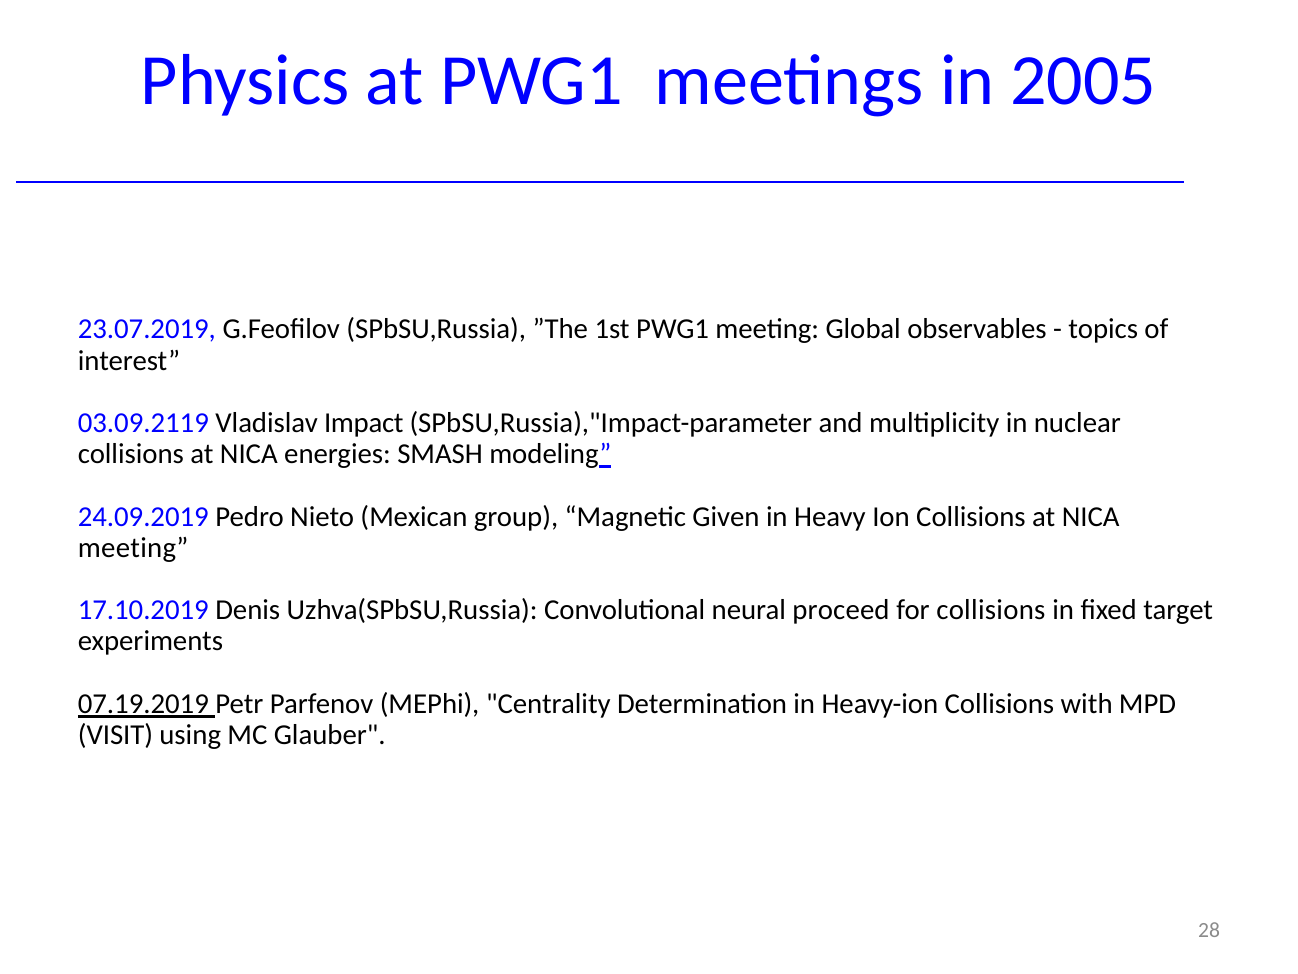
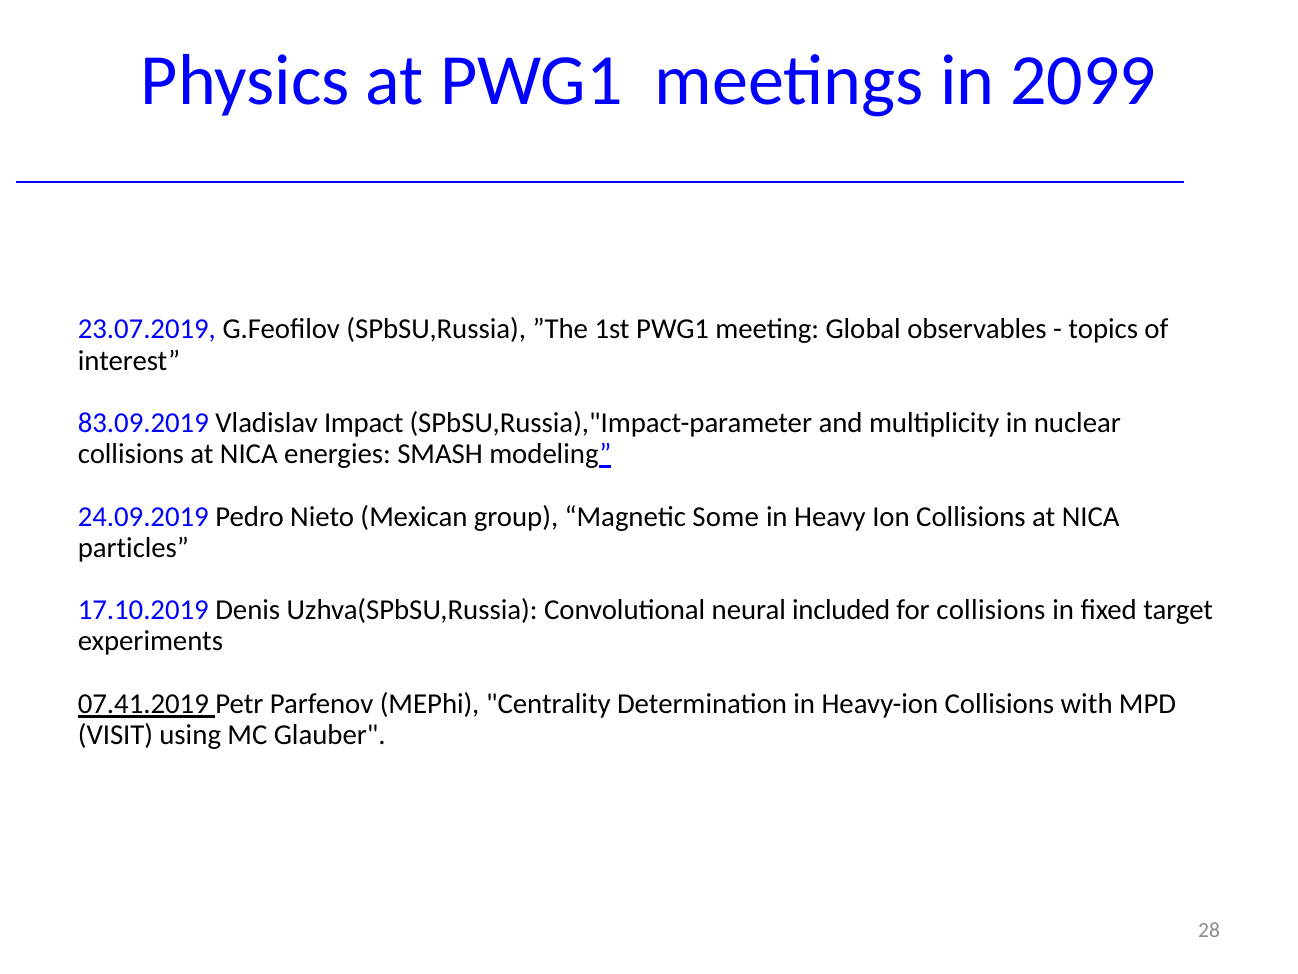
2005: 2005 -> 2099
03.09.2119: 03.09.2119 -> 83.09.2019
Given: Given -> Some
meeting at (133, 548): meeting -> particles
proceed: proceed -> included
07.19.2019: 07.19.2019 -> 07.41.2019
